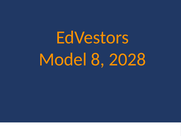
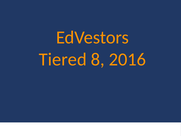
Model: Model -> Tiered
2028: 2028 -> 2016
